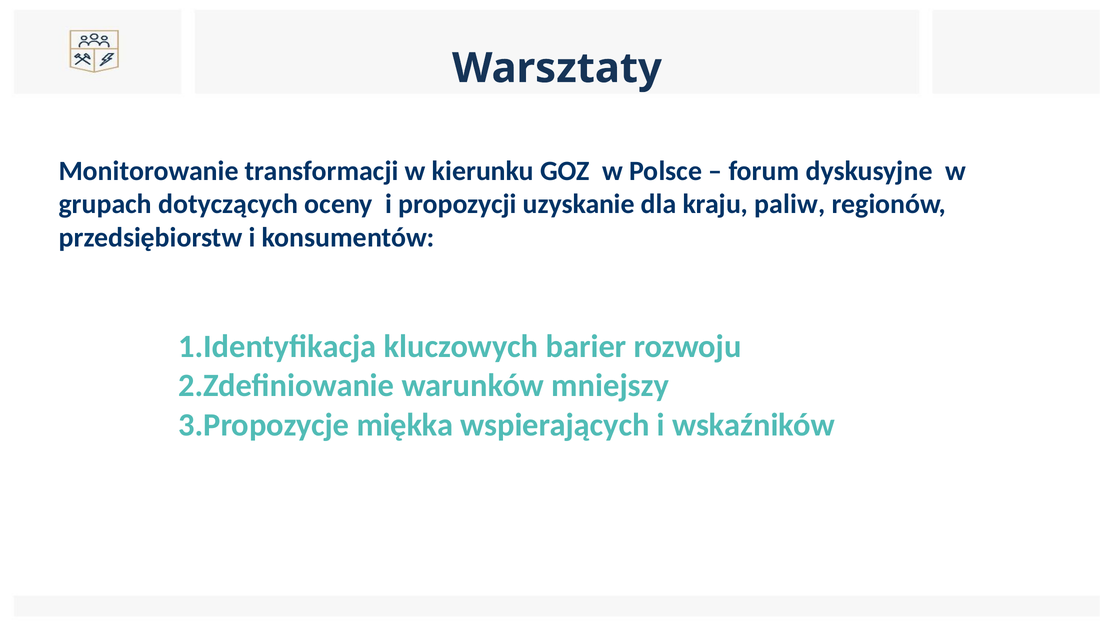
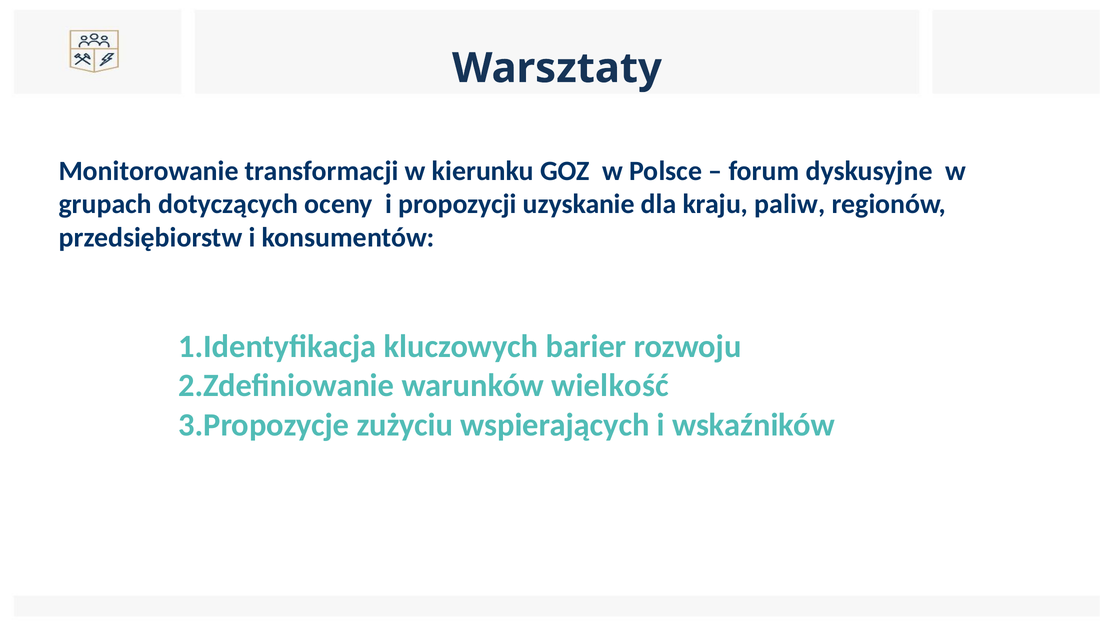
mniejszy: mniejszy -> wielkość
miękka: miękka -> zużyciu
